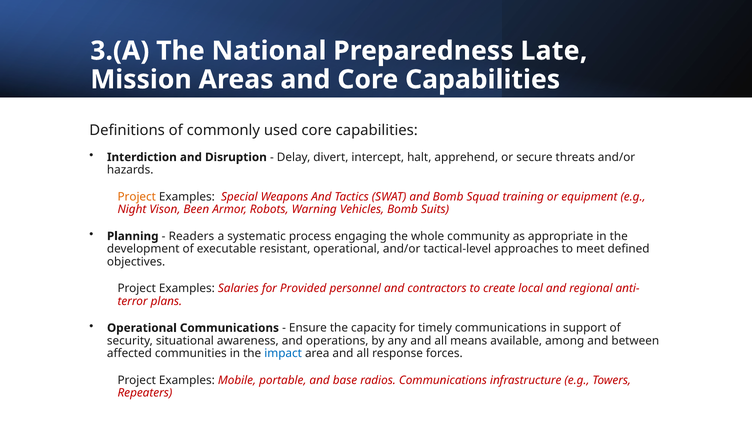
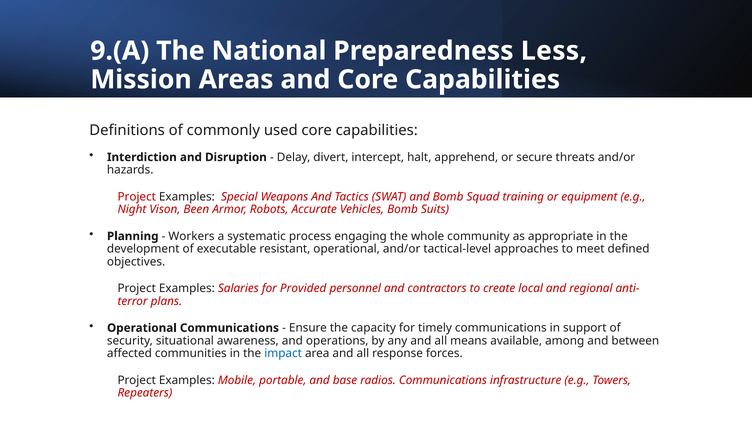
3.(A: 3.(A -> 9.(A
Late: Late -> Less
Project at (137, 197) colour: orange -> red
Warning: Warning -> Accurate
Readers: Readers -> Workers
